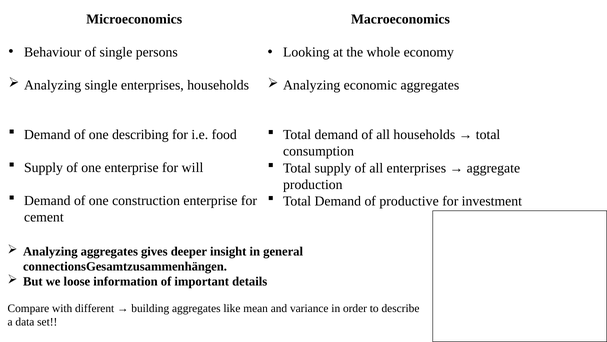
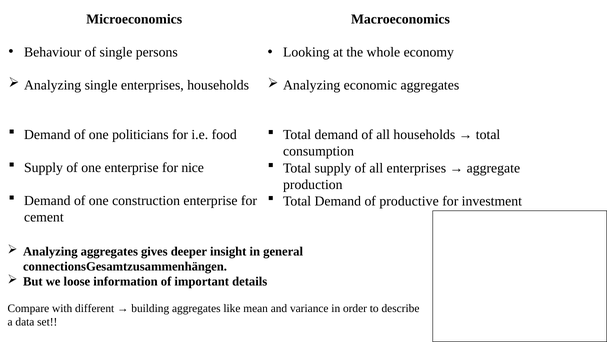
describing: describing -> politicians
will: will -> nice
